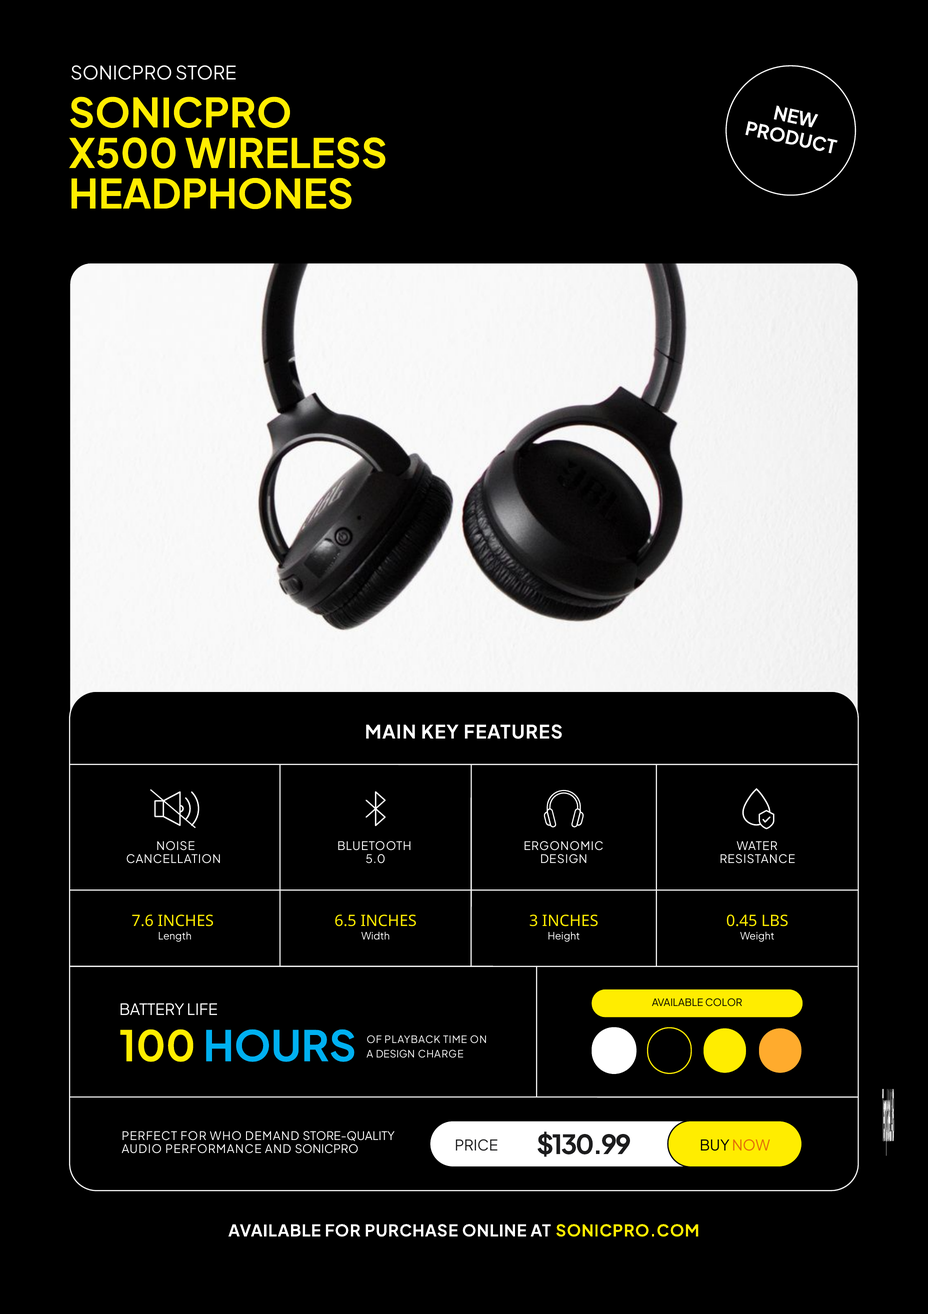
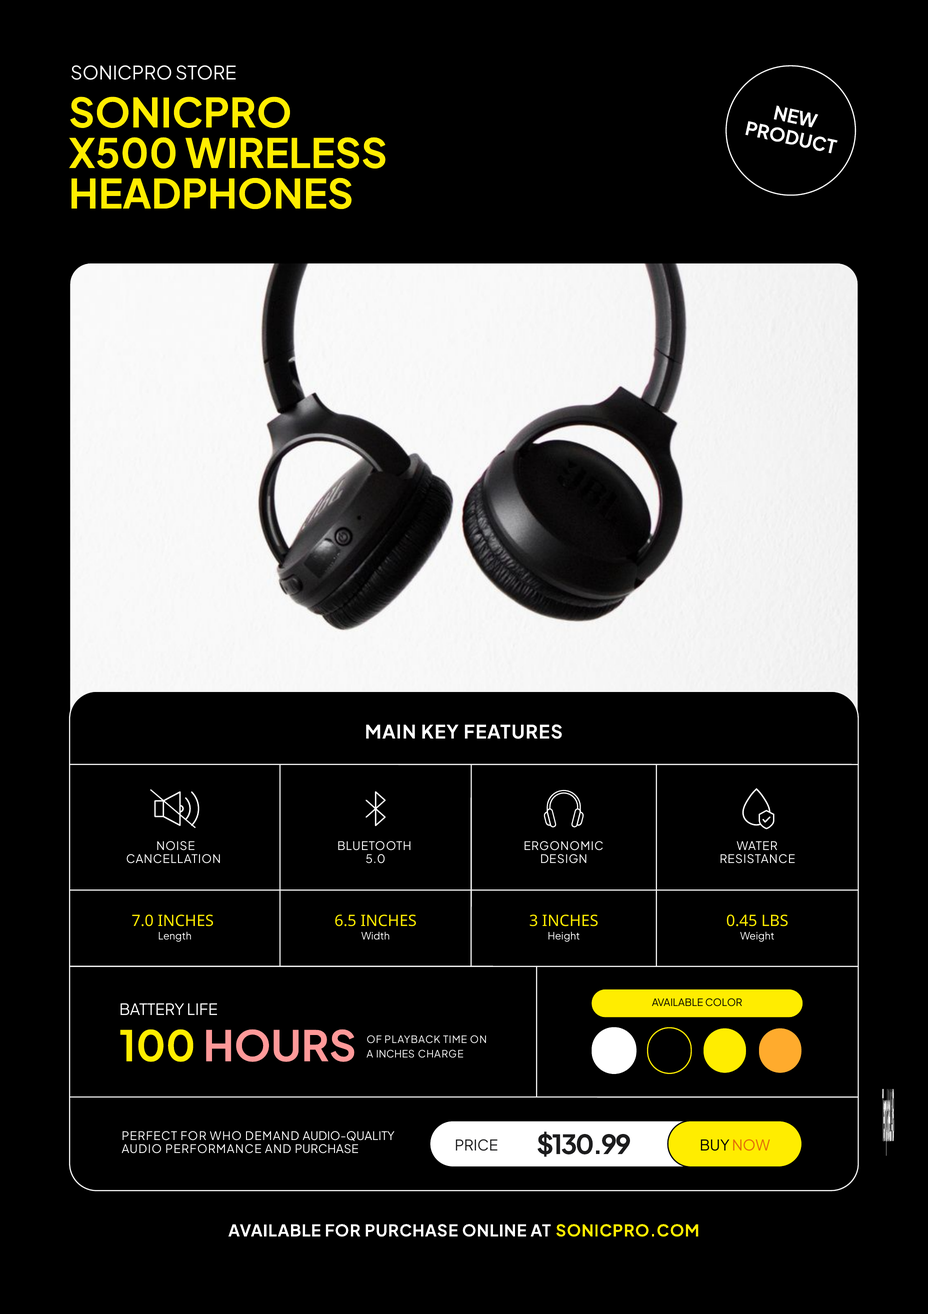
7.6: 7.6 -> 7.0
HOURS colour: light blue -> pink
A DESIGN: DESIGN -> INCHES
STORE-QUALITY: STORE-QUALITY -> AUDIO-QUALITY
AND SONICPRO: SONICPRO -> PURCHASE
